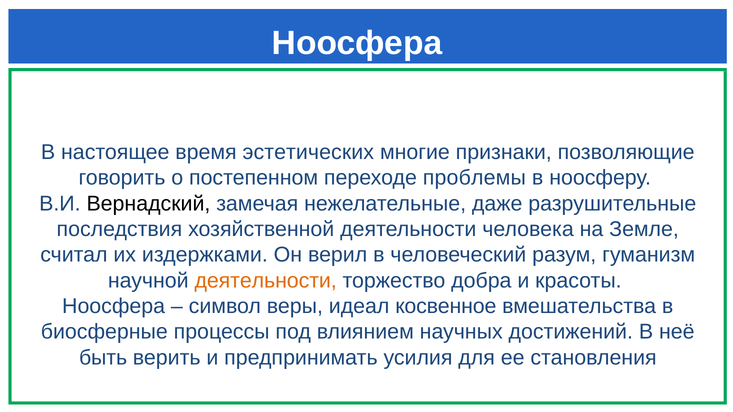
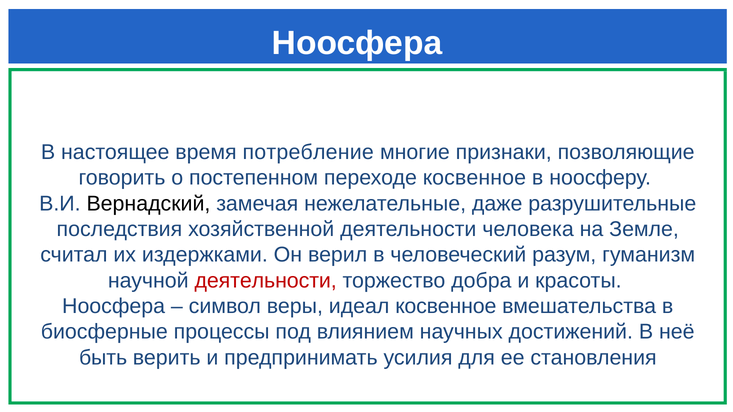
эстетических: эстетических -> потребление
переходе проблемы: проблемы -> косвенное
деятельности at (266, 281) colour: orange -> red
